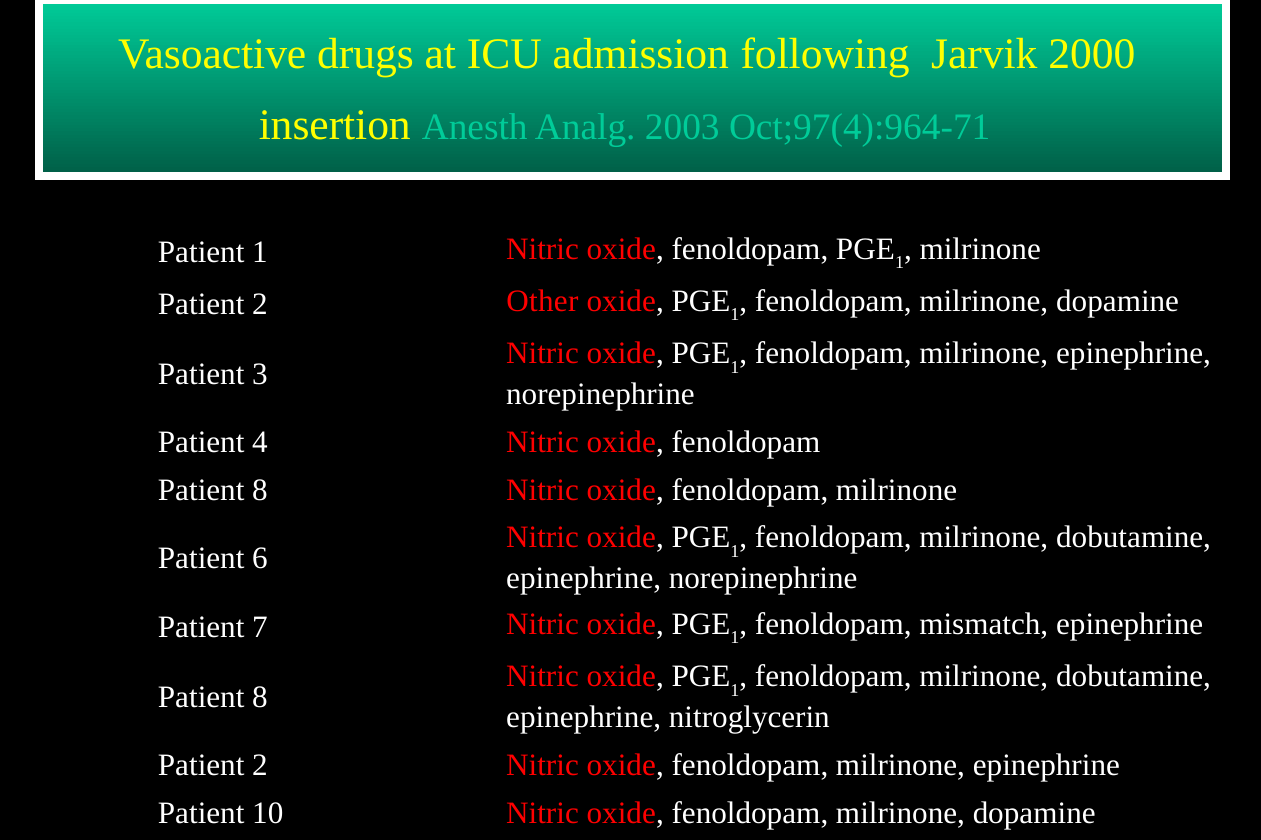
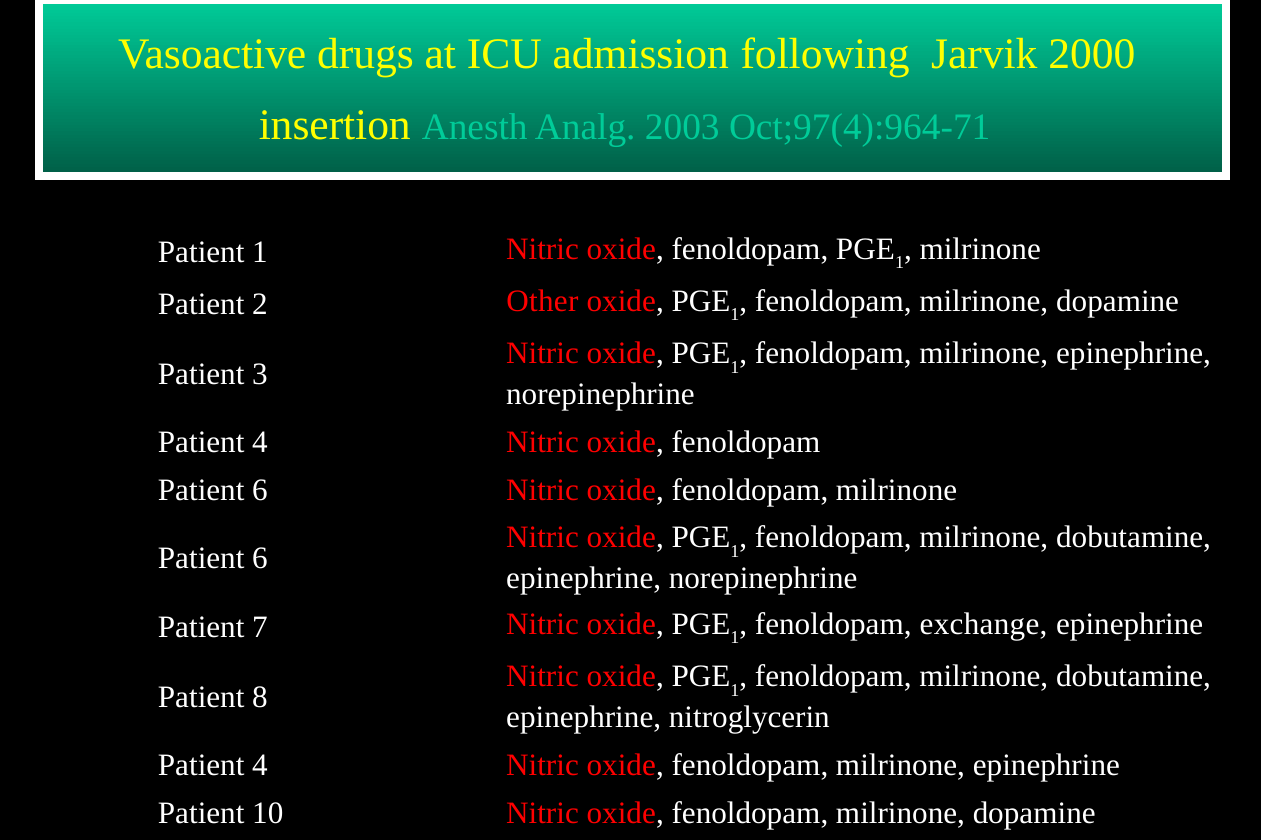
8 at (260, 491): 8 -> 6
mismatch: mismatch -> exchange
2 at (260, 765): 2 -> 4
